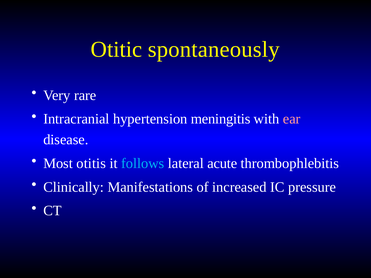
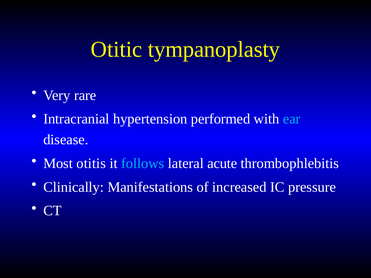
spontaneously: spontaneously -> tympanoplasty
meningitis: meningitis -> performed
ear colour: pink -> light blue
